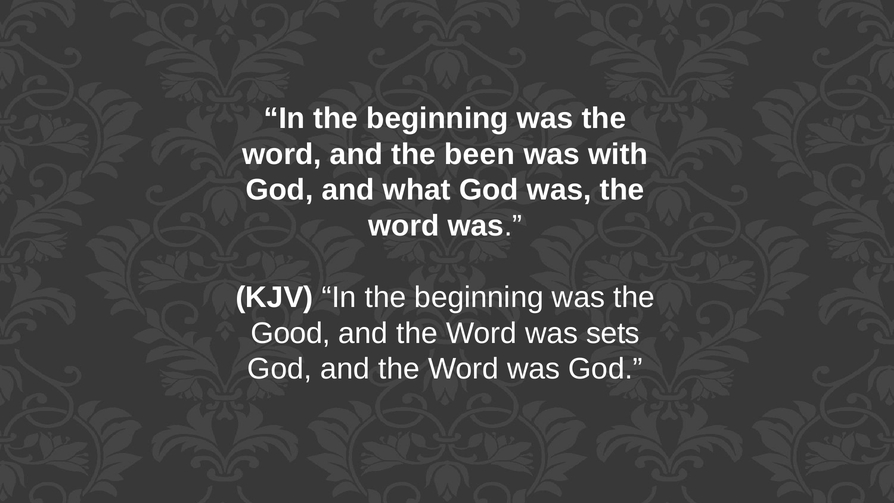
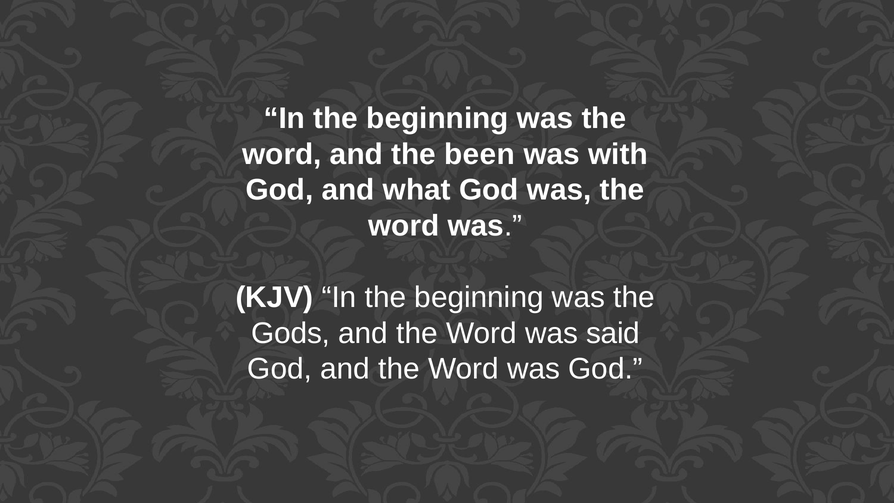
Good: Good -> Gods
sets: sets -> said
